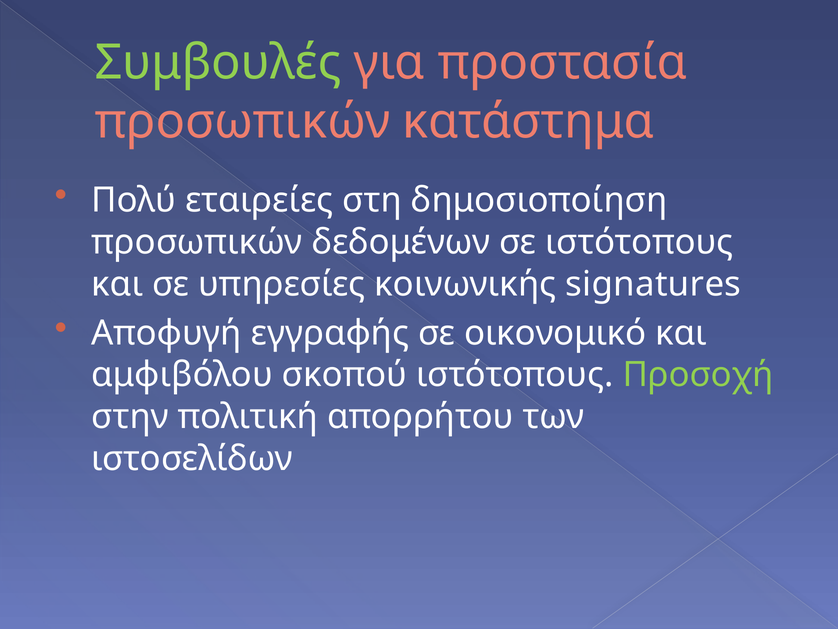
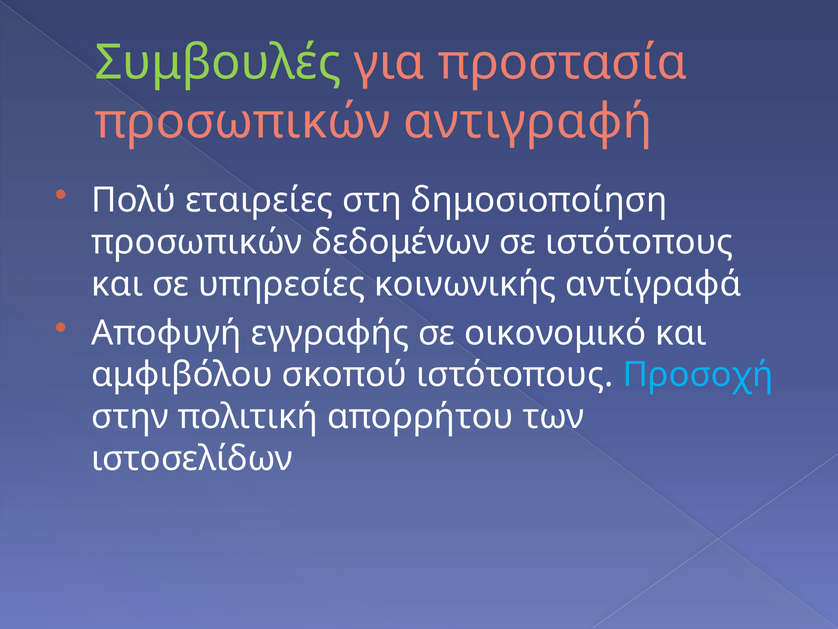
κατάστημα: κατάστημα -> αντιγραφή
signatures: signatures -> αντίγραφά
Προσοχή colour: light green -> light blue
